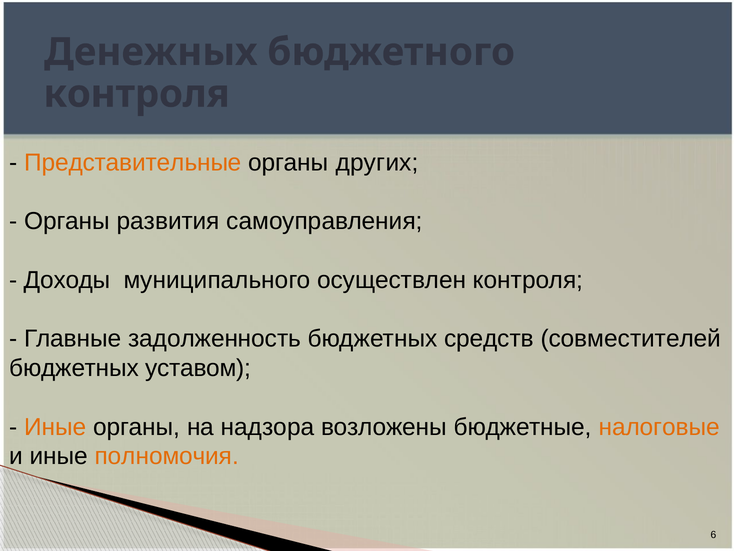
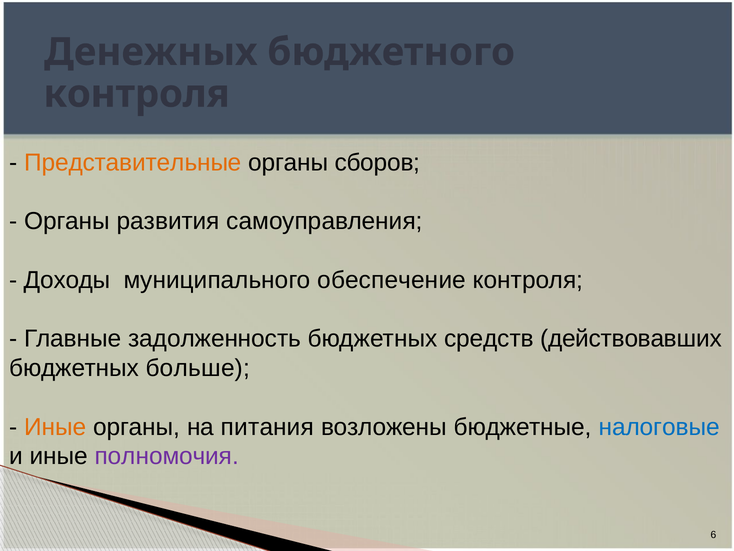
других: других -> сборов
осуществлен: осуществлен -> обеспечение
совместителей: совместителей -> действовавших
уставом: уставом -> больше
надзора: надзора -> питания
налоговые colour: orange -> blue
полномочия colour: orange -> purple
